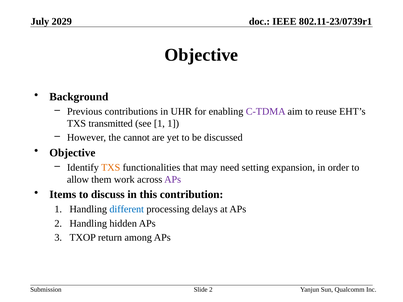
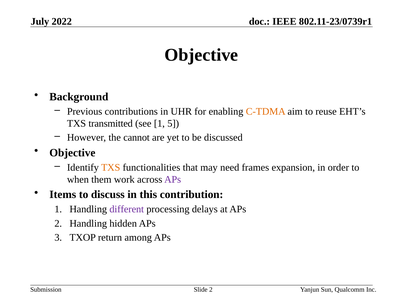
2029: 2029 -> 2022
C-TDMA colour: purple -> orange
1 1: 1 -> 5
setting: setting -> frames
allow: allow -> when
different colour: blue -> purple
